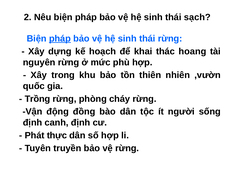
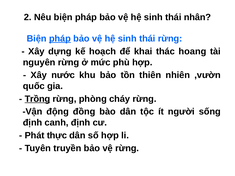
sạch: sạch -> nhân
trong: trong -> nước
Trồng underline: none -> present
